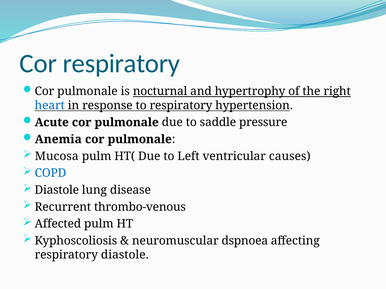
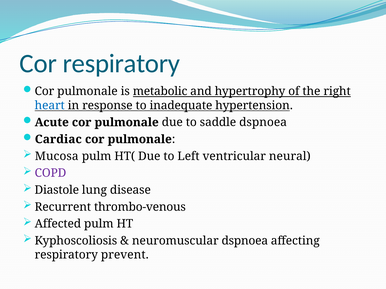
nocturnal: nocturnal -> metabolic
to respiratory: respiratory -> inadequate
saddle pressure: pressure -> dspnoea
Anemia: Anemia -> Cardiac
causes: causes -> neural
COPD colour: blue -> purple
respiratory diastole: diastole -> prevent
